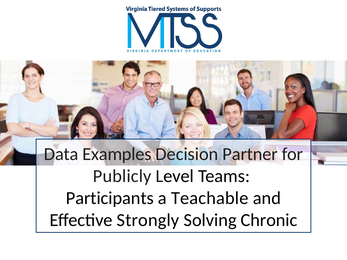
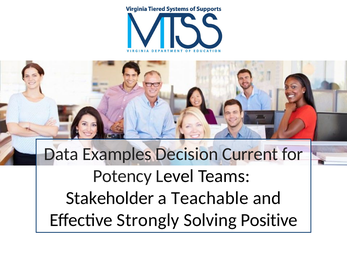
Partner: Partner -> Current
Publicly: Publicly -> Potency
Participants: Participants -> Stakeholder
Chronic: Chronic -> Positive
